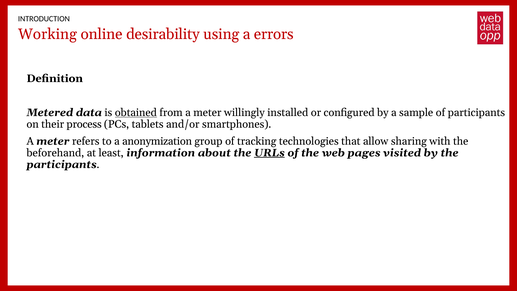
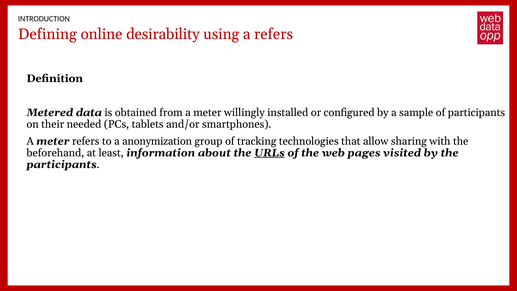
Working: Working -> Defining
a errors: errors -> refers
obtained underline: present -> none
process: process -> needed
